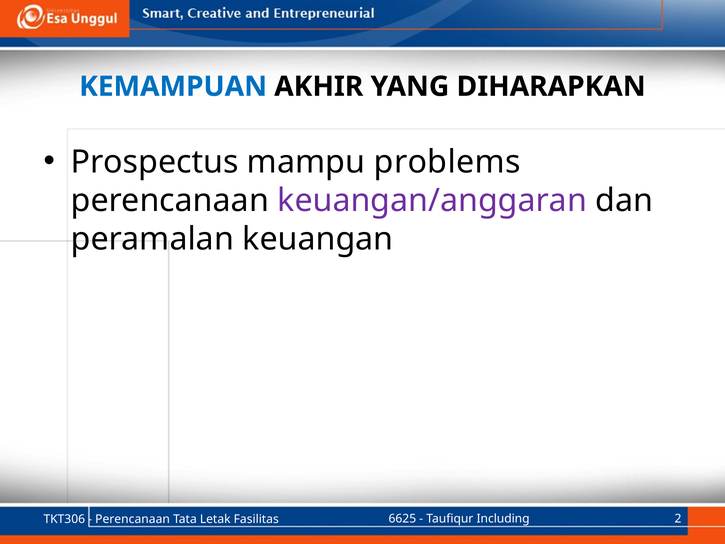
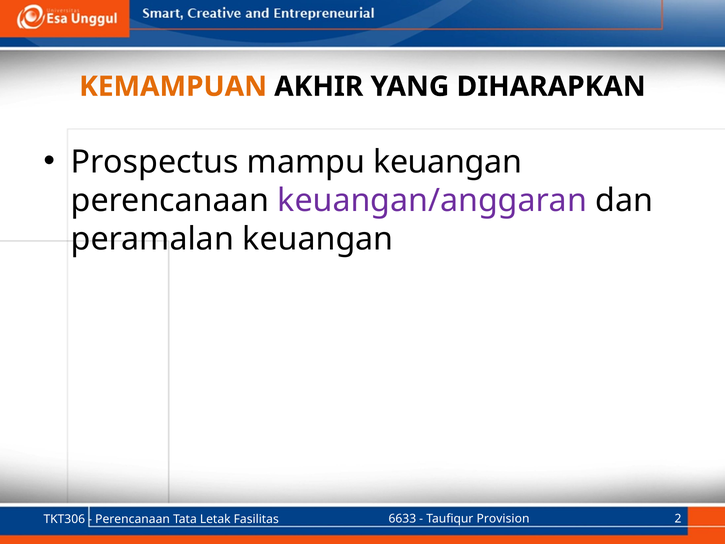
KEMAMPUAN colour: blue -> orange
mampu problems: problems -> keuangan
6625: 6625 -> 6633
Including: Including -> Provision
